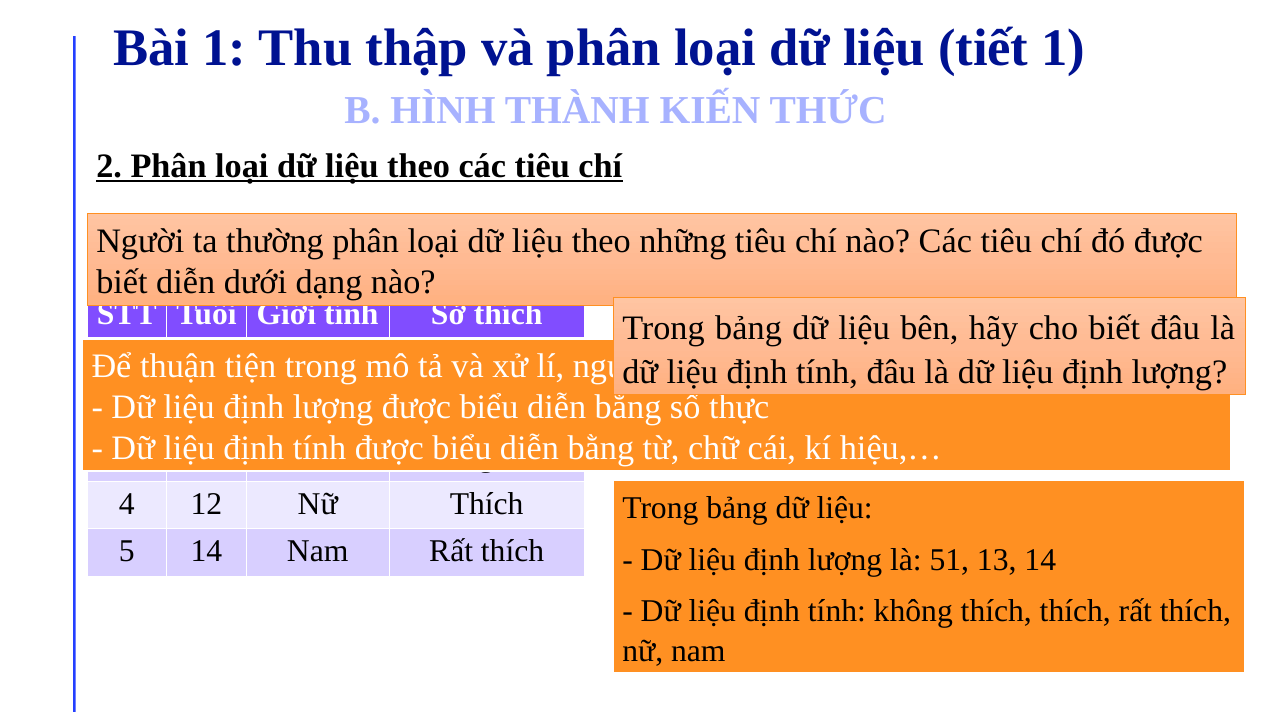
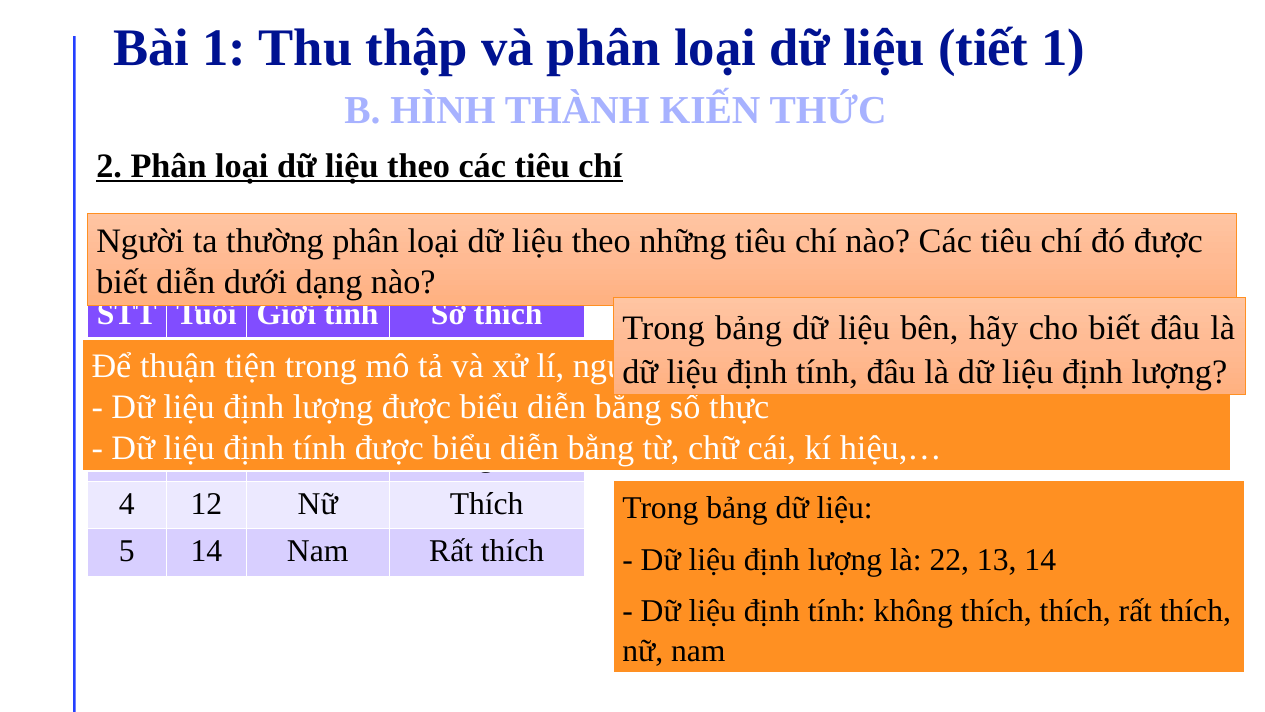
51: 51 -> 22
